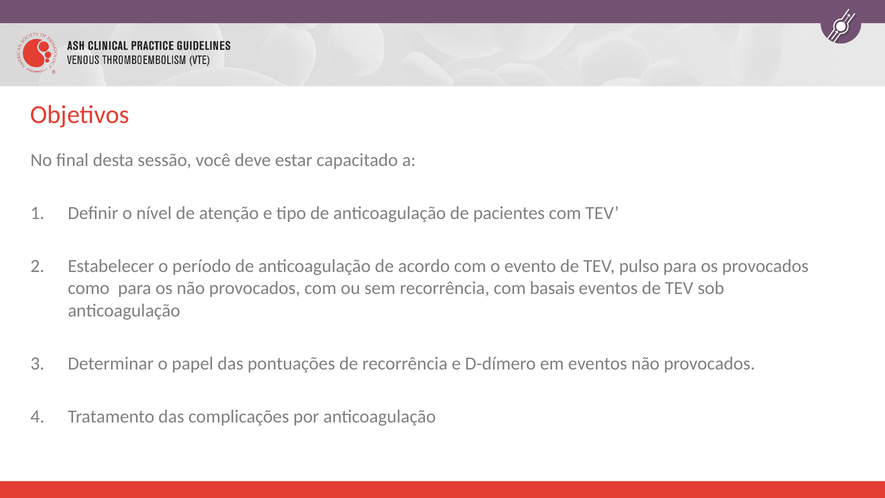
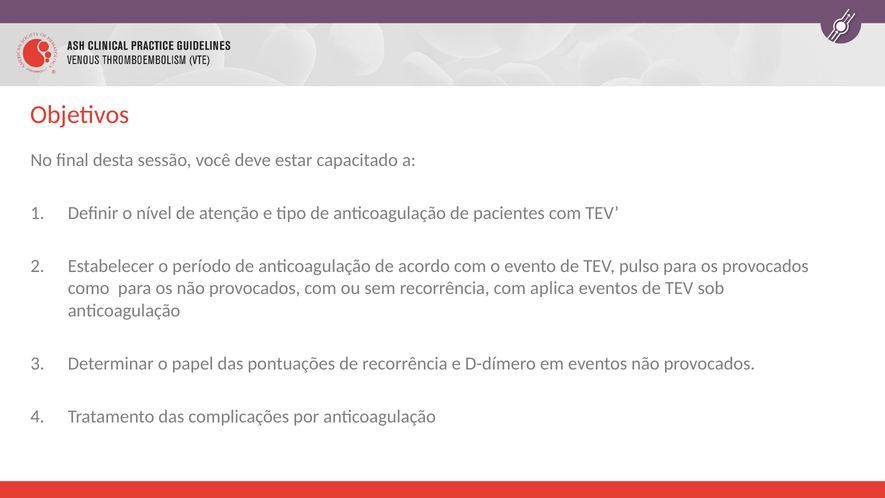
basais: basais -> aplica
